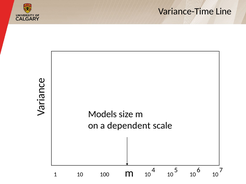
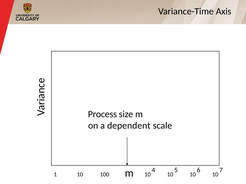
Line: Line -> Axis
Models: Models -> Process
